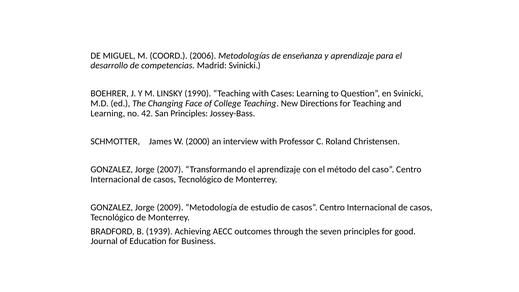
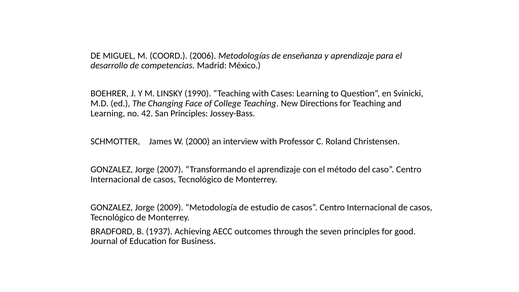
Madrid Svinicki: Svinicki -> México
1939: 1939 -> 1937
